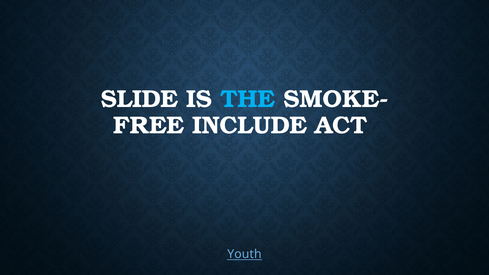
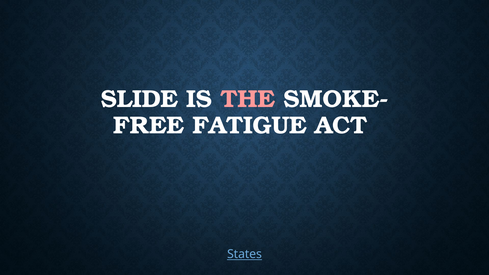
THE colour: light blue -> pink
INCLUDE: INCLUDE -> FATIGUE
Youth: Youth -> States
